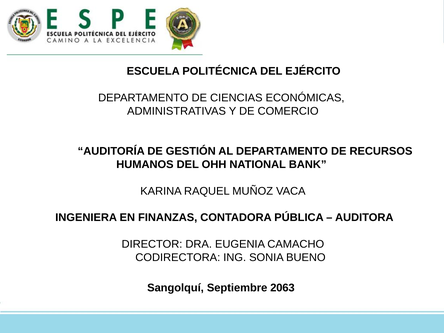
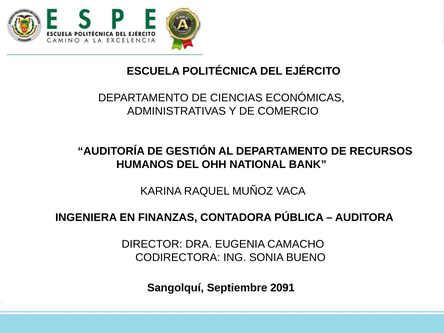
2063: 2063 -> 2091
